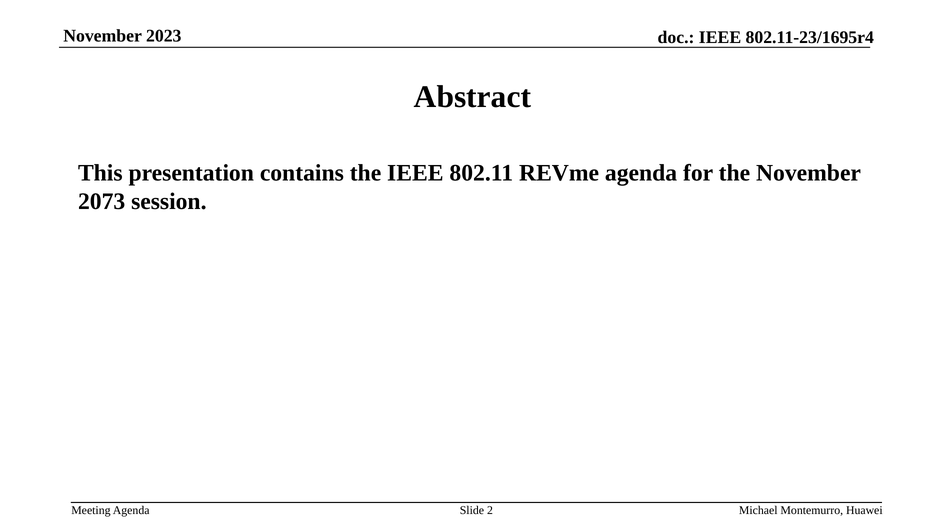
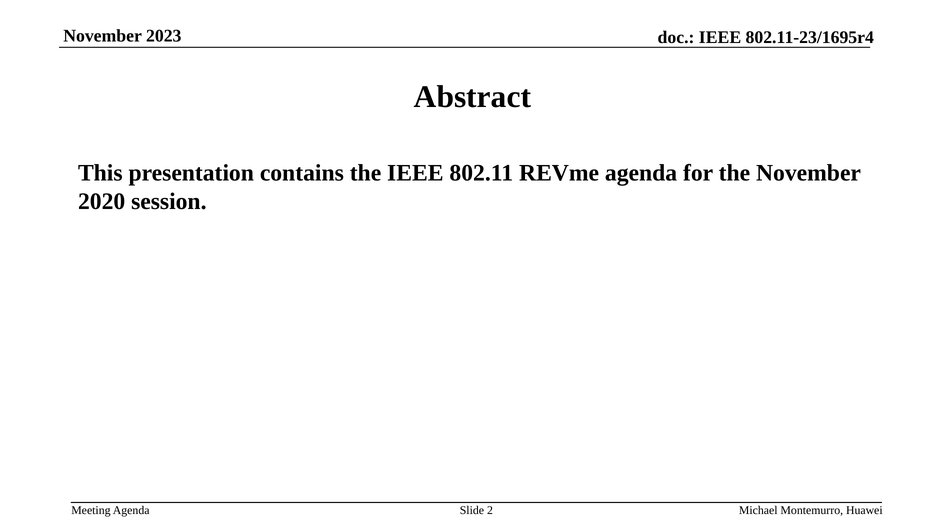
2073: 2073 -> 2020
